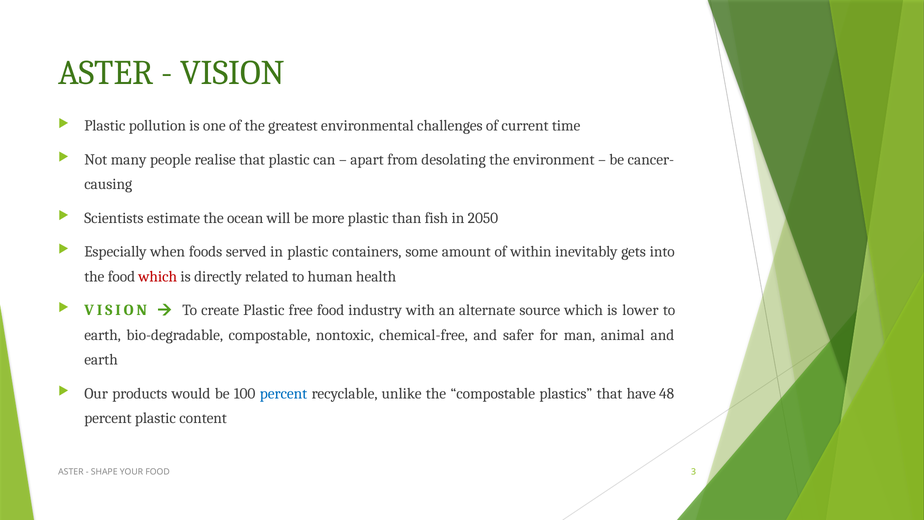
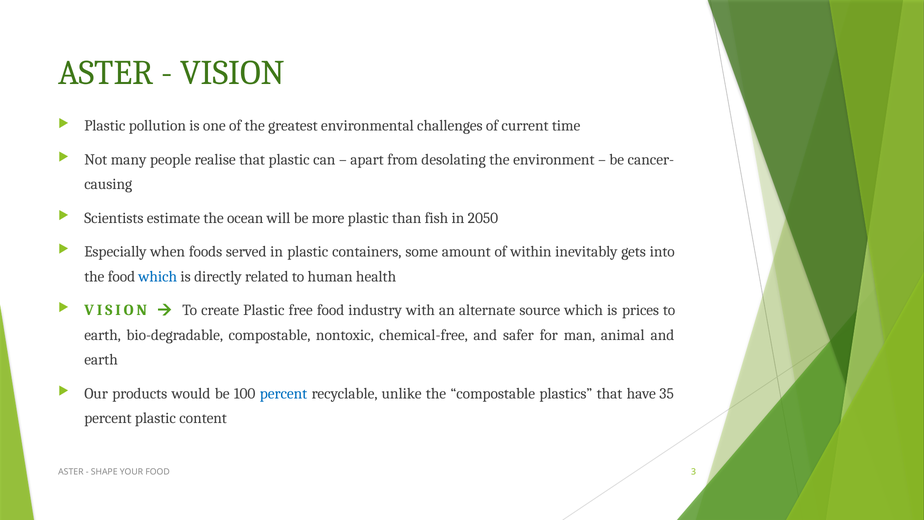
which at (158, 276) colour: red -> blue
lower: lower -> prices
48: 48 -> 35
